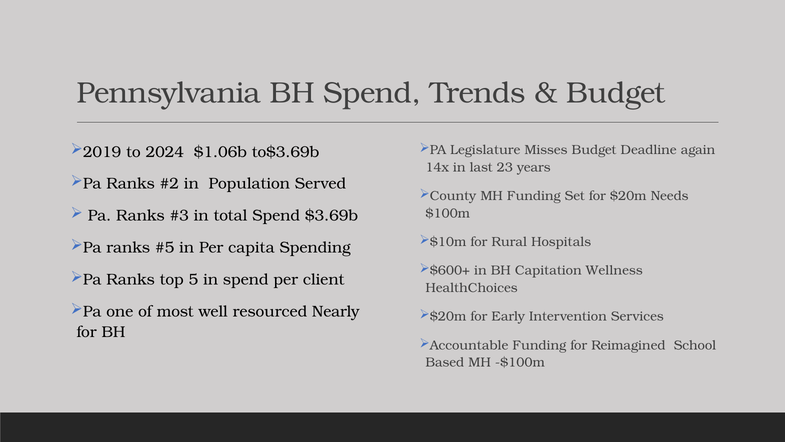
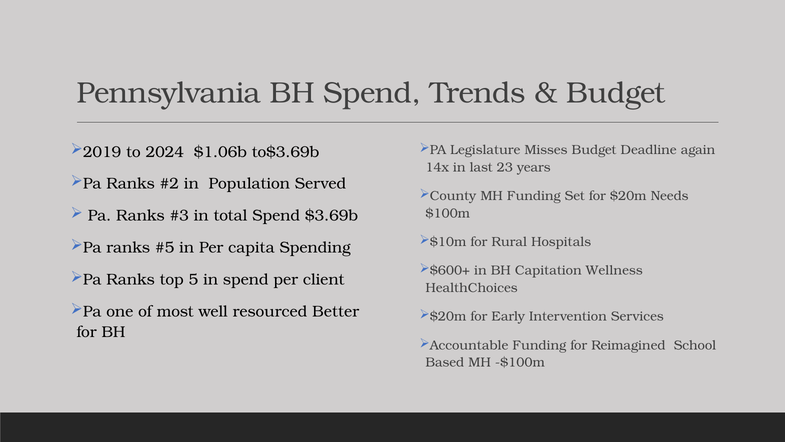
Nearly: Nearly -> Better
